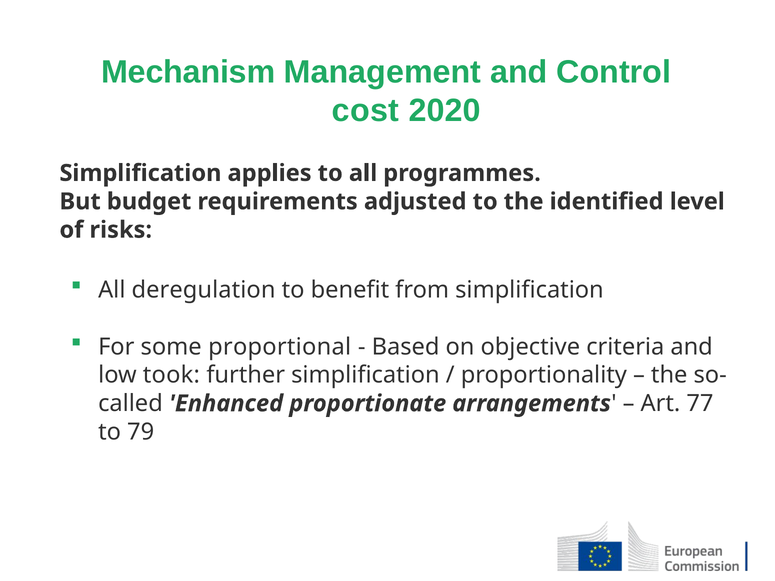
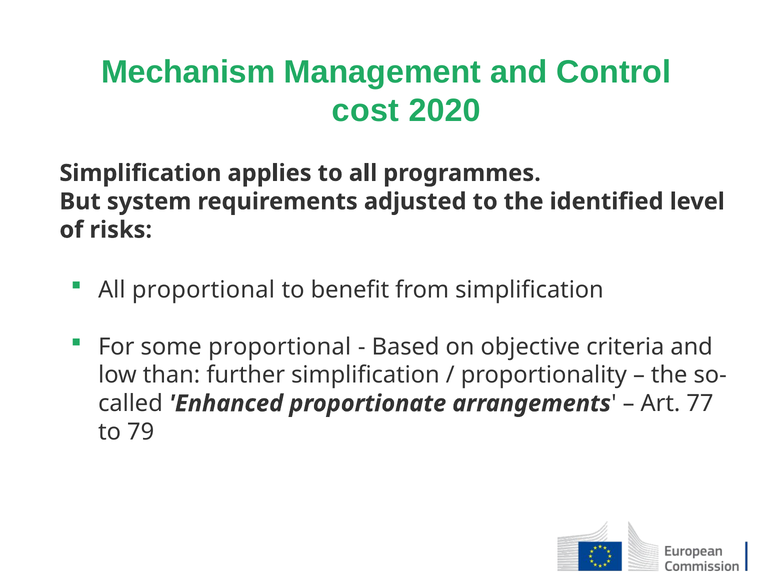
budget: budget -> system
All deregulation: deregulation -> proportional
took: took -> than
